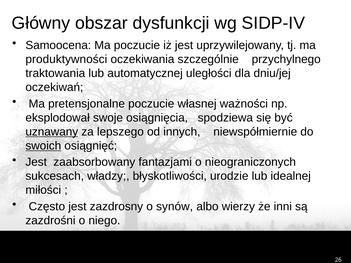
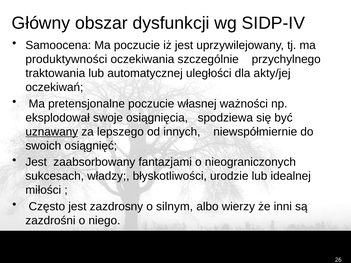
dniu/jej: dniu/jej -> akty/jej
swoich underline: present -> none
synów: synów -> silnym
